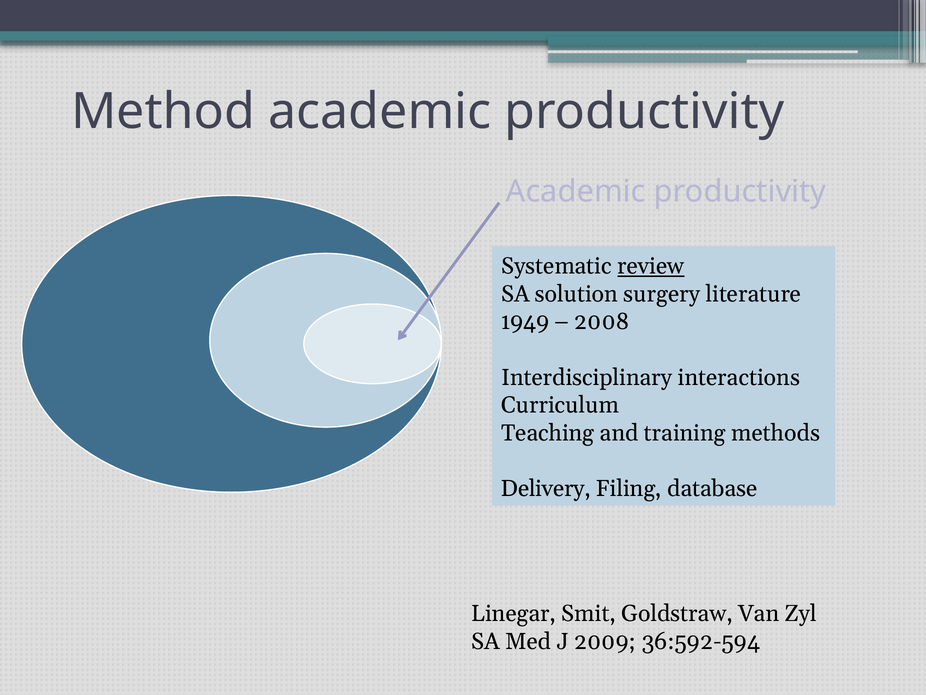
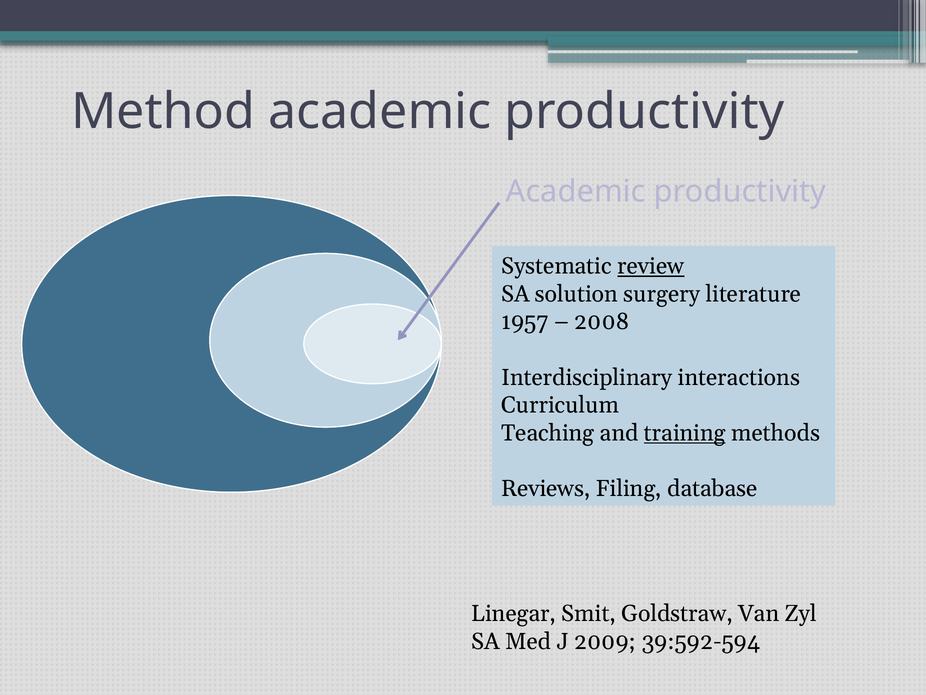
1949: 1949 -> 1957
training underline: none -> present
Delivery: Delivery -> Reviews
36:592-594: 36:592-594 -> 39:592-594
